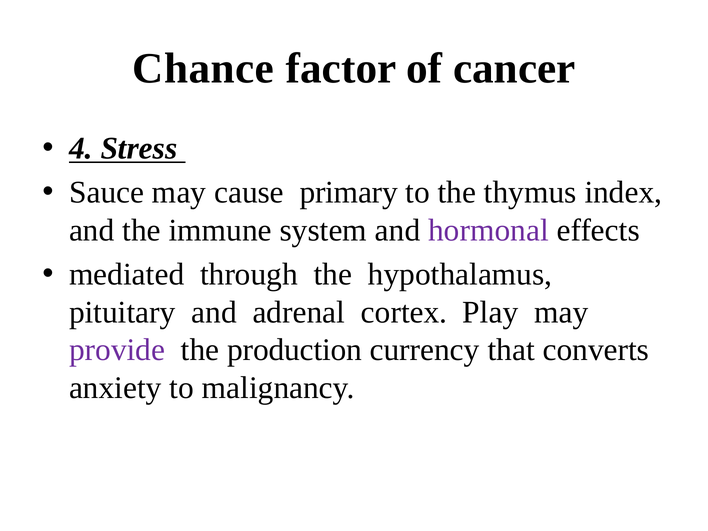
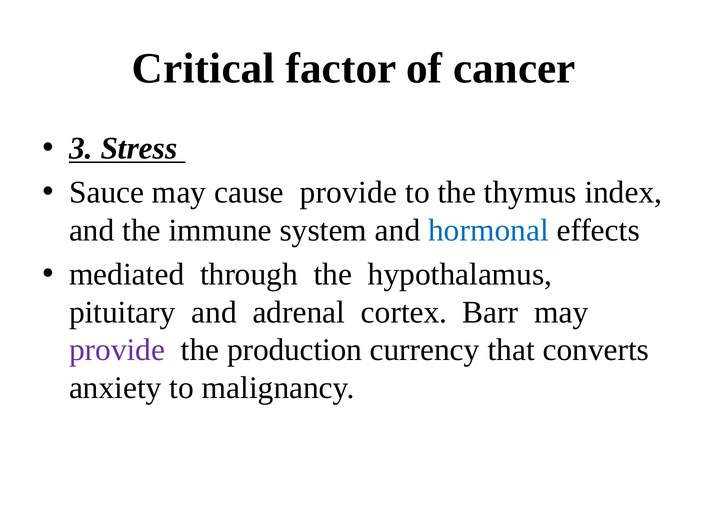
Chance: Chance -> Critical
4: 4 -> 3
cause primary: primary -> provide
hormonal colour: purple -> blue
Play: Play -> Barr
